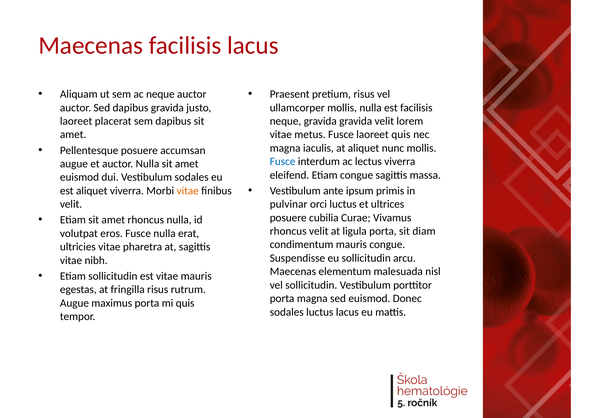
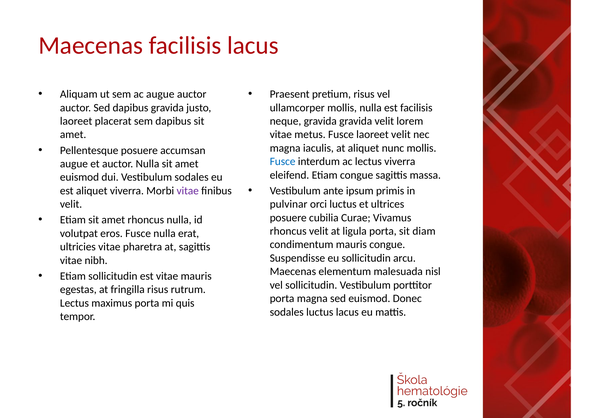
ac neque: neque -> augue
laoreet quis: quis -> velit
vitae at (188, 190) colour: orange -> purple
Augue at (74, 303): Augue -> Lectus
